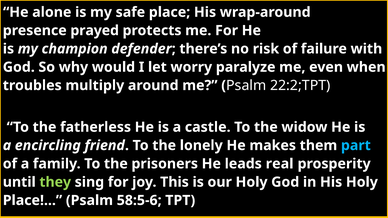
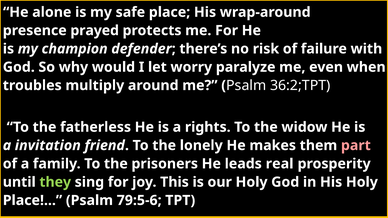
22:2;TPT: 22:2;TPT -> 36:2;TPT
castle: castle -> rights
encircling: encircling -> invitation
part colour: light blue -> pink
58:5-6: 58:5-6 -> 79:5-6
